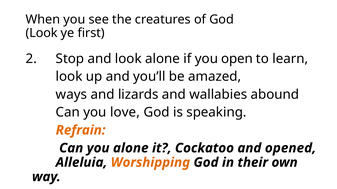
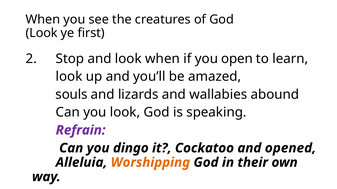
look alone: alone -> when
ways: ways -> souls
you love: love -> look
Refrain colour: orange -> purple
you alone: alone -> dingo
